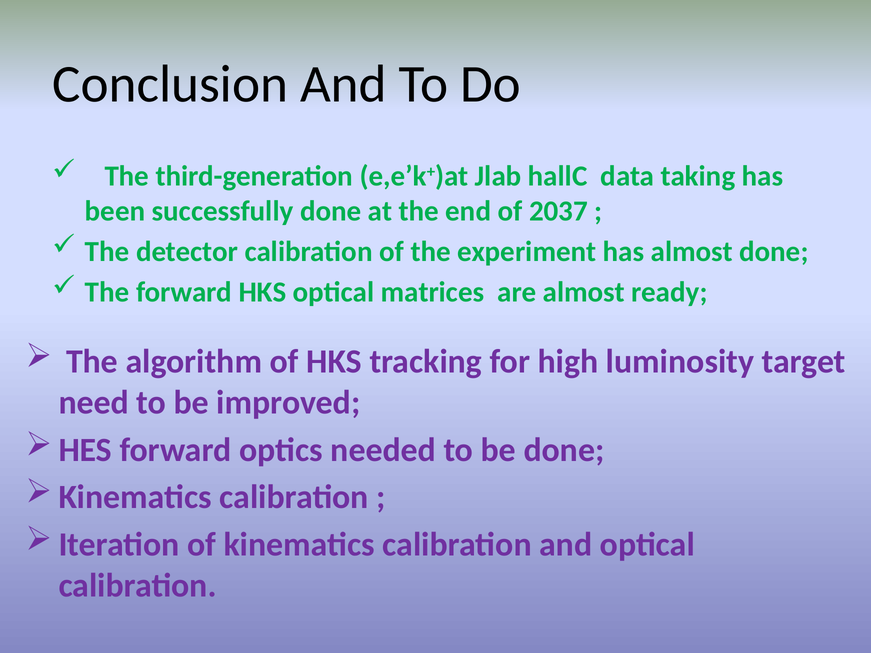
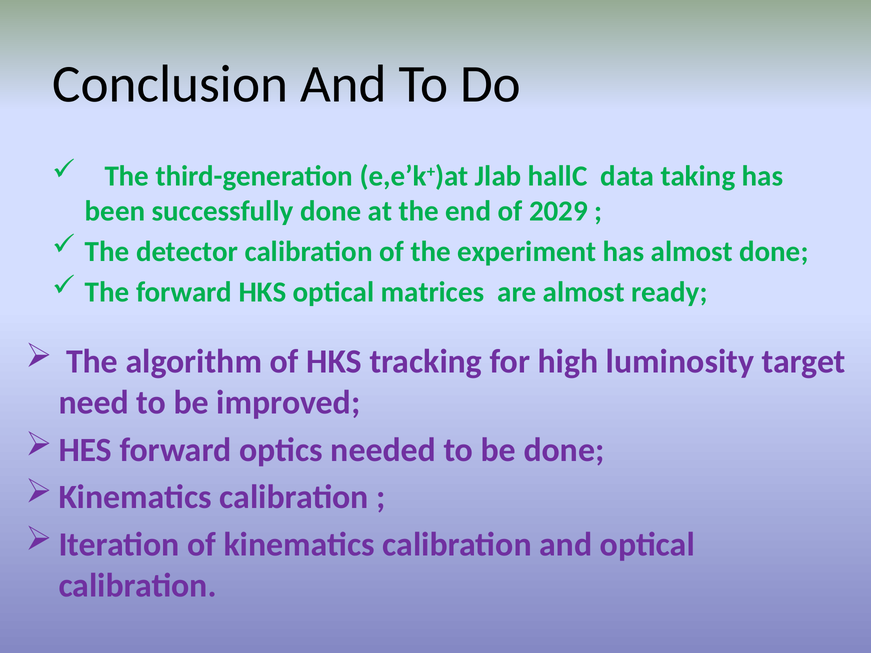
2037: 2037 -> 2029
